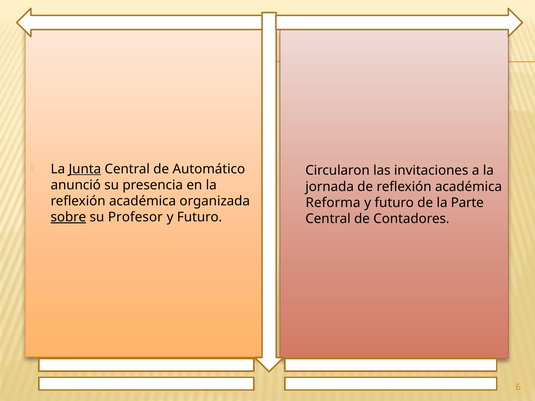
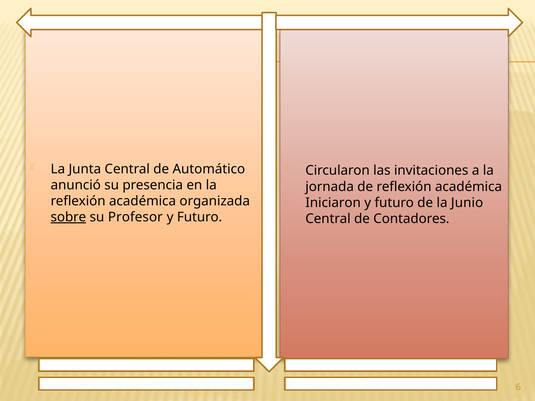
Junta underline: present -> none
Reforma: Reforma -> Iniciaron
Parte: Parte -> Junio
